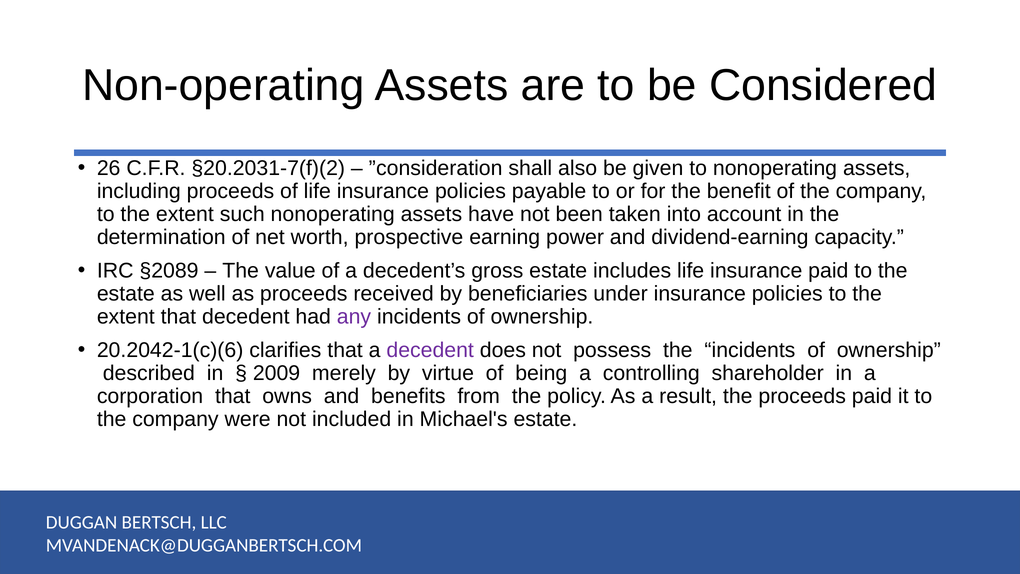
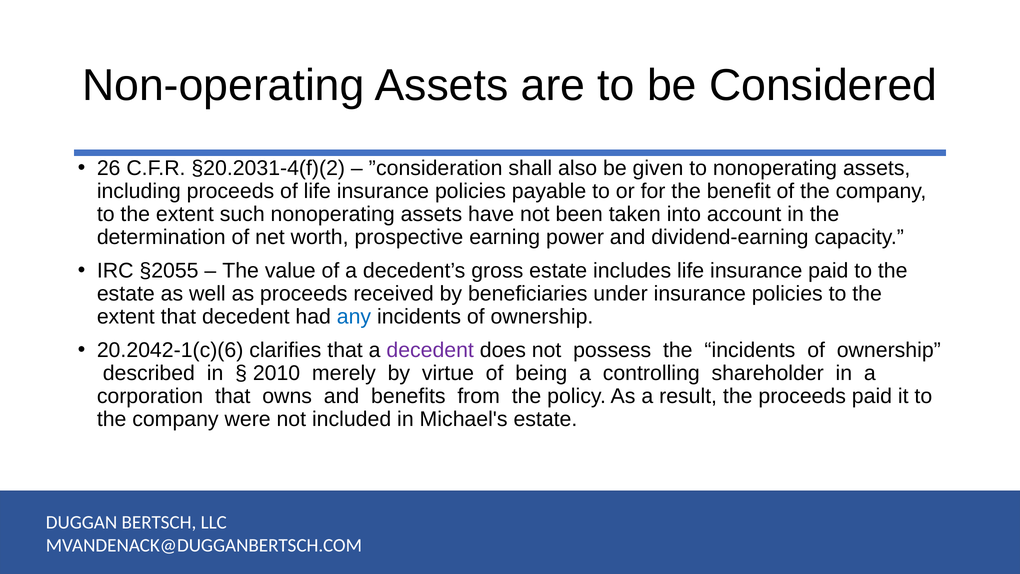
§20.2031-7(f)(2: §20.2031-7(f)(2 -> §20.2031-4(f)(2
§2089: §2089 -> §2055
any colour: purple -> blue
2009: 2009 -> 2010
